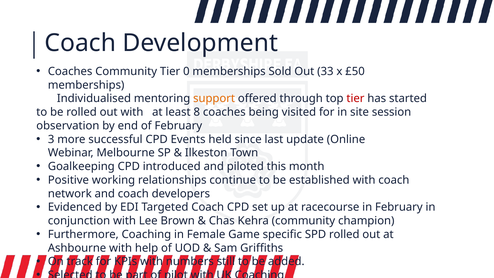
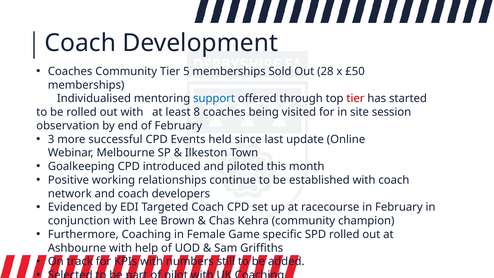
0: 0 -> 5
33: 33 -> 28
support colour: orange -> blue
